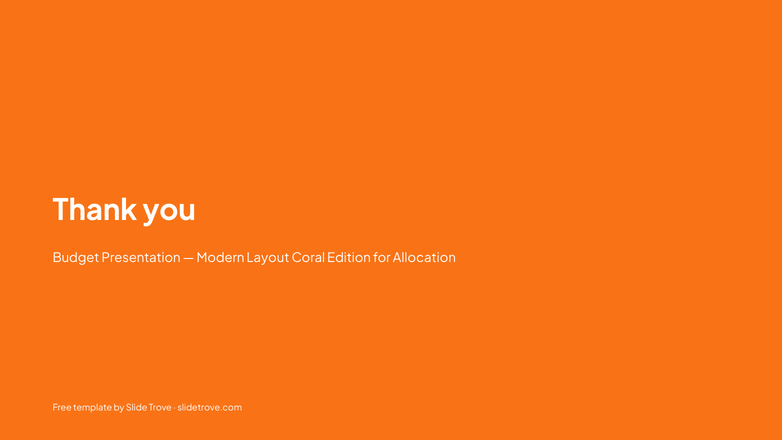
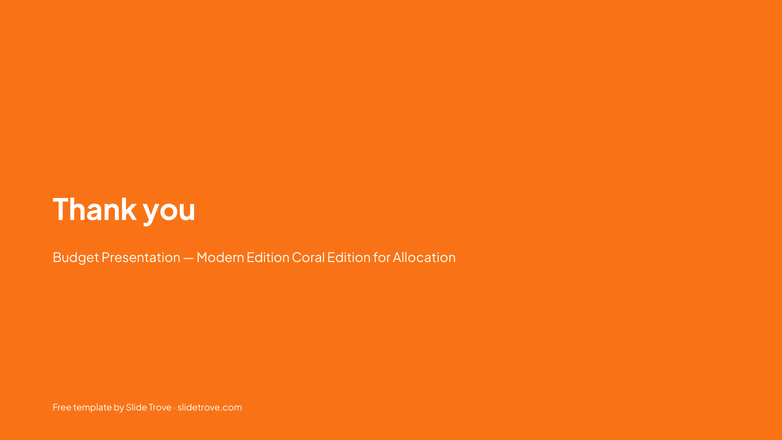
Modern Layout: Layout -> Edition
